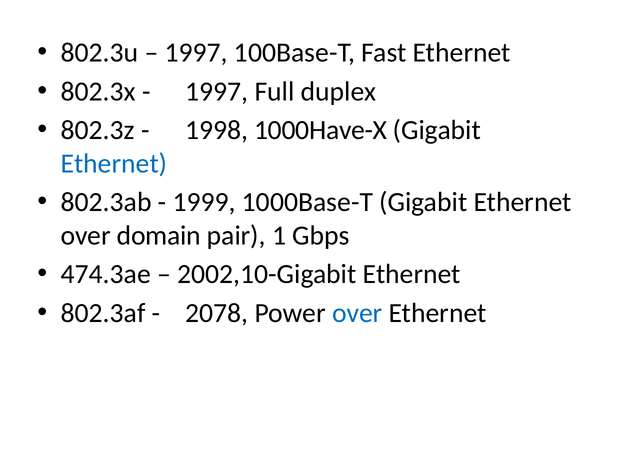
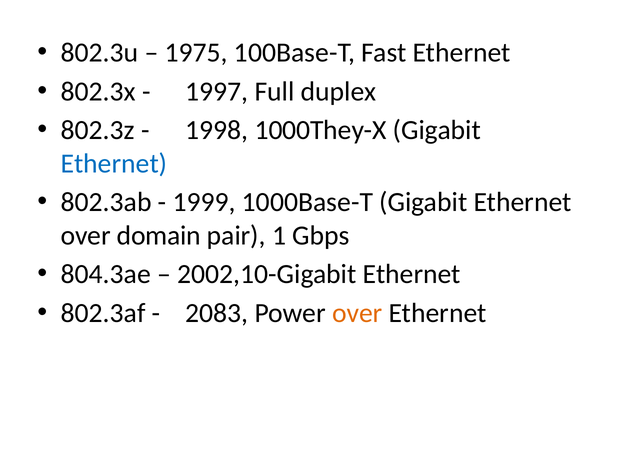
1997 at (196, 53): 1997 -> 1975
1000Have-X: 1000Have-X -> 1000They-X
474.3ae: 474.3ae -> 804.3ae
2078: 2078 -> 2083
over at (357, 313) colour: blue -> orange
